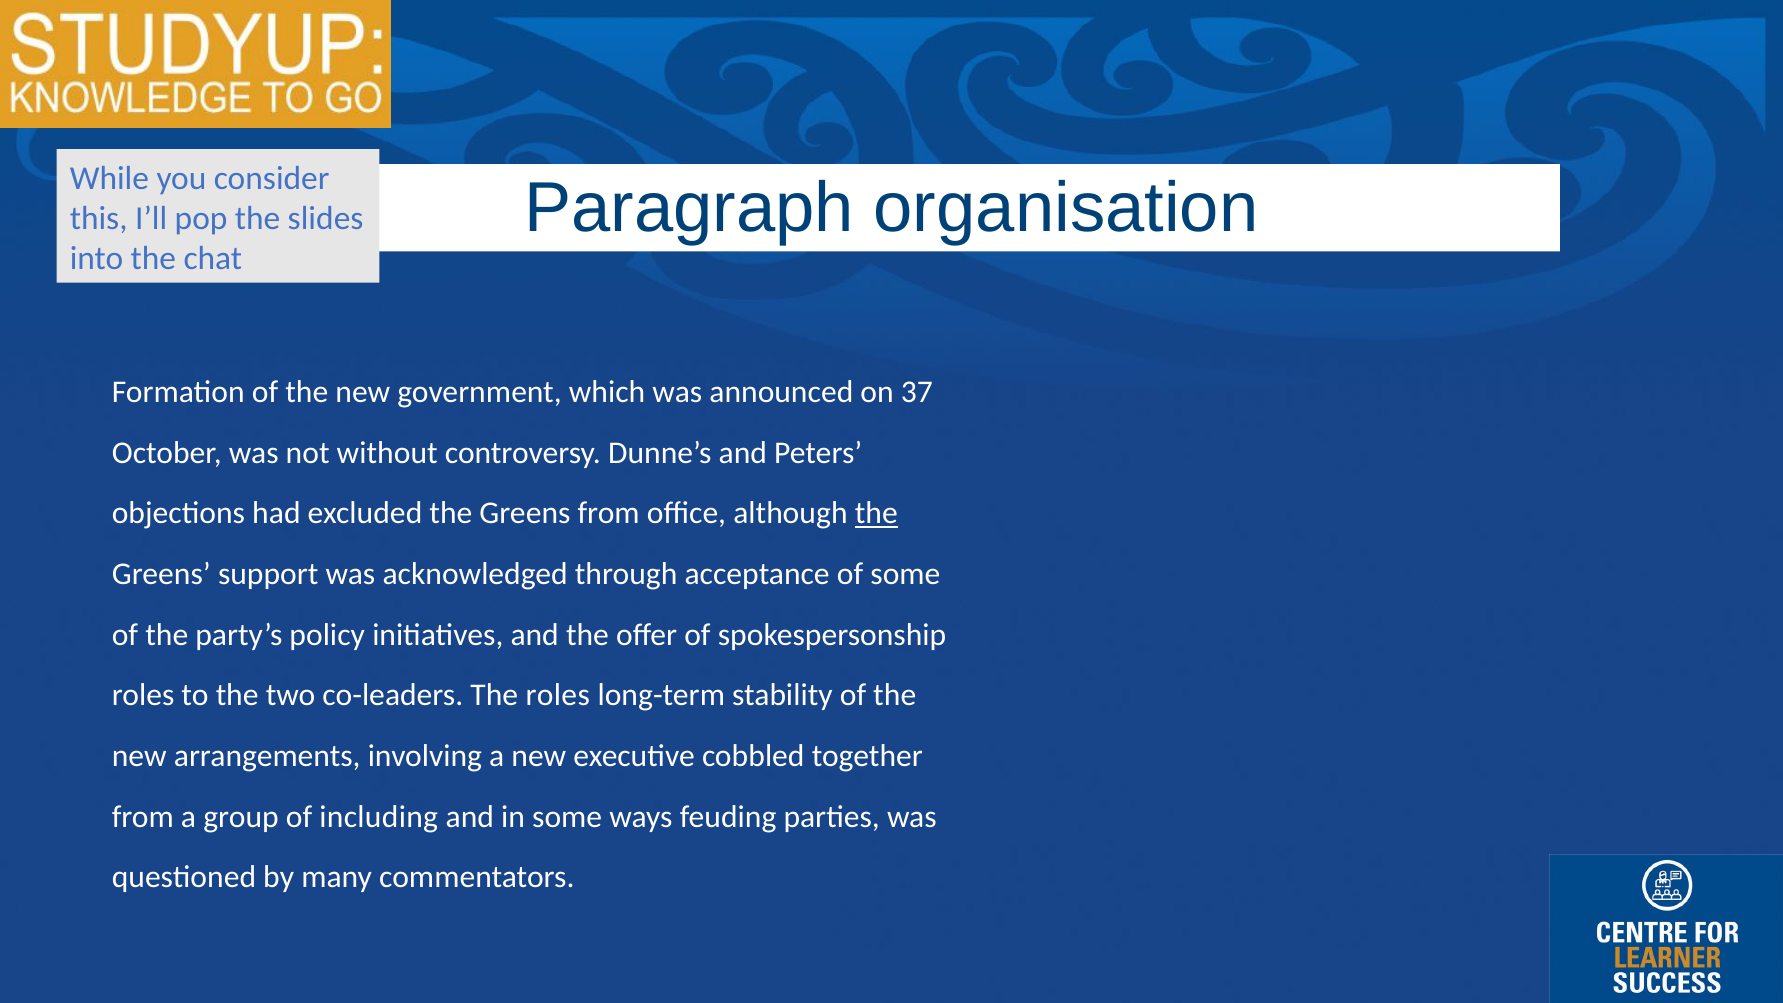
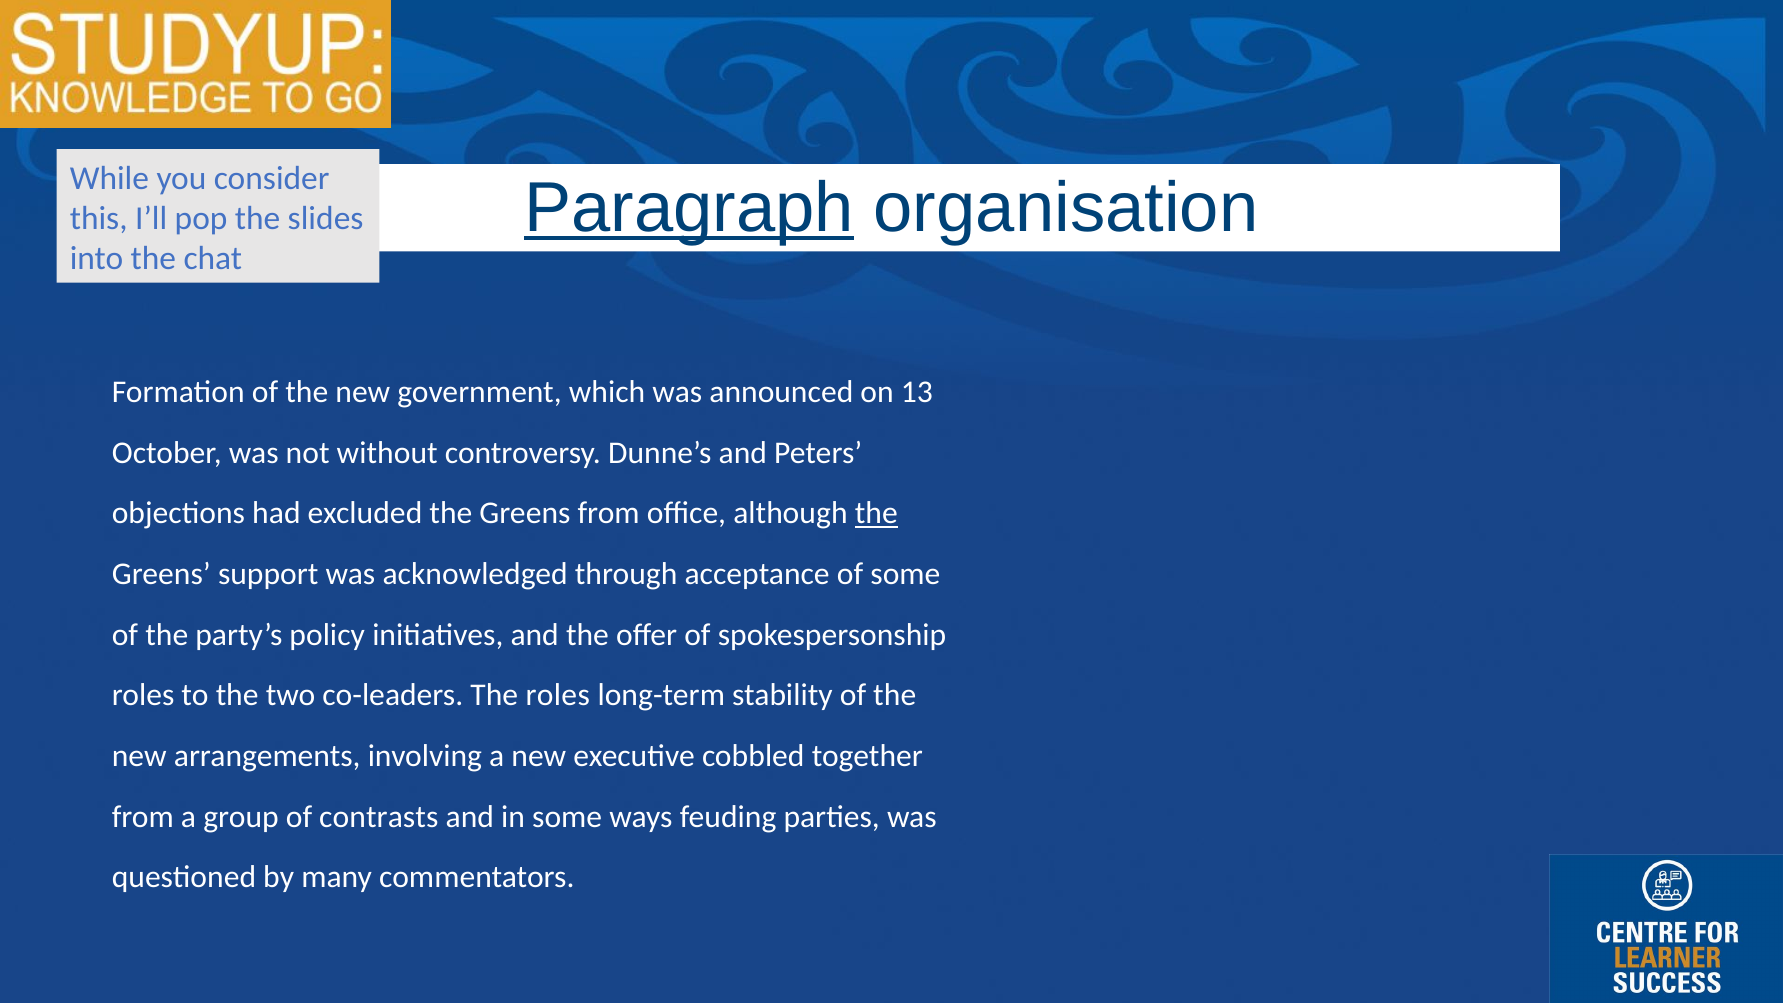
Paragraph underline: none -> present
37: 37 -> 13
including: including -> contrasts
